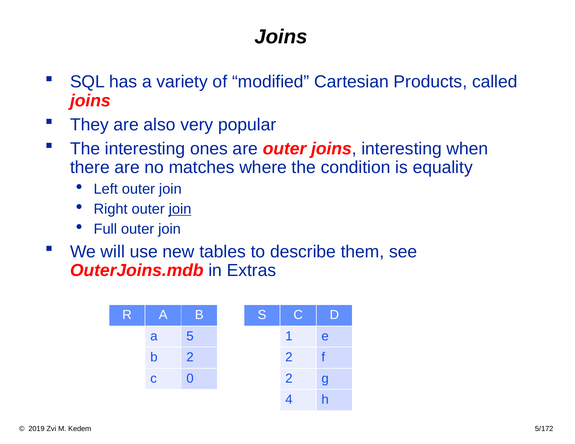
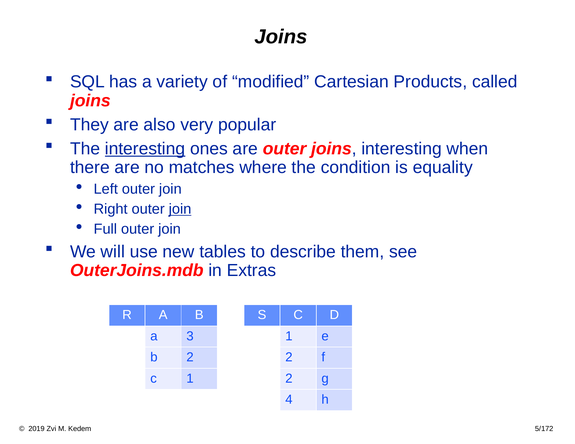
interesting at (145, 149) underline: none -> present
5: 5 -> 3
c 0: 0 -> 1
